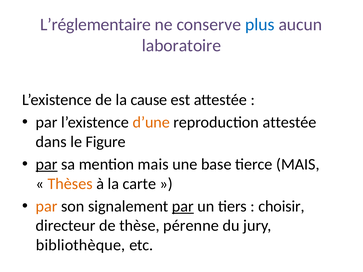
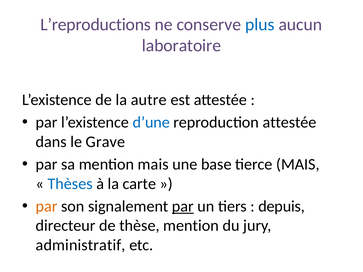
L’réglementaire: L’réglementaire -> L’reproductions
cause: cause -> autre
d’une colour: orange -> blue
Figure: Figure -> Grave
par at (47, 164) underline: present -> none
Thèses colour: orange -> blue
choisir: choisir -> depuis
thèse pérenne: pérenne -> mention
bibliothèque: bibliothèque -> administratif
